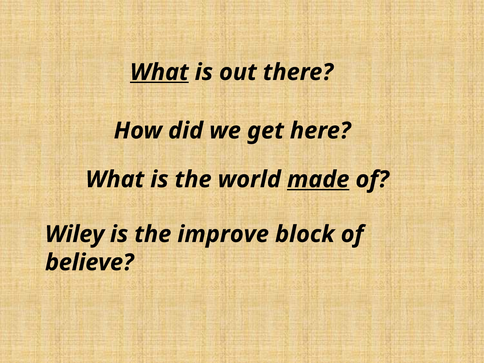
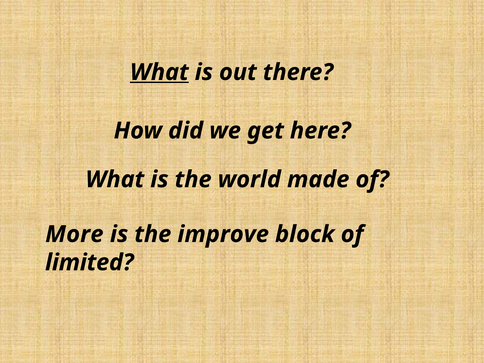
made underline: present -> none
Wiley: Wiley -> More
believe: believe -> limited
